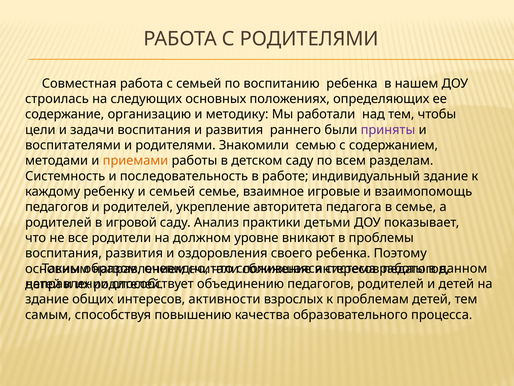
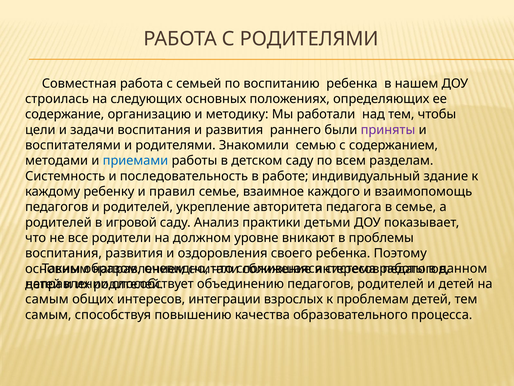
приемами colour: orange -> blue
и семьей: семьей -> правил
игровые: игровые -> каждого
здание at (47, 299): здание -> самым
активности: активности -> интеграции
